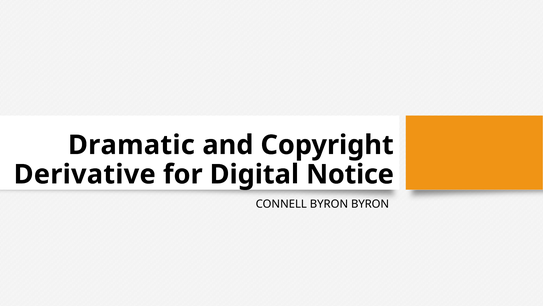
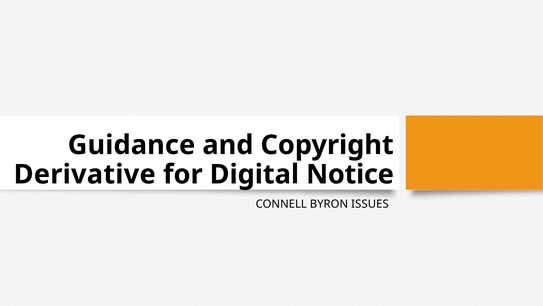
Dramatic: Dramatic -> Guidance
BYRON BYRON: BYRON -> ISSUES
